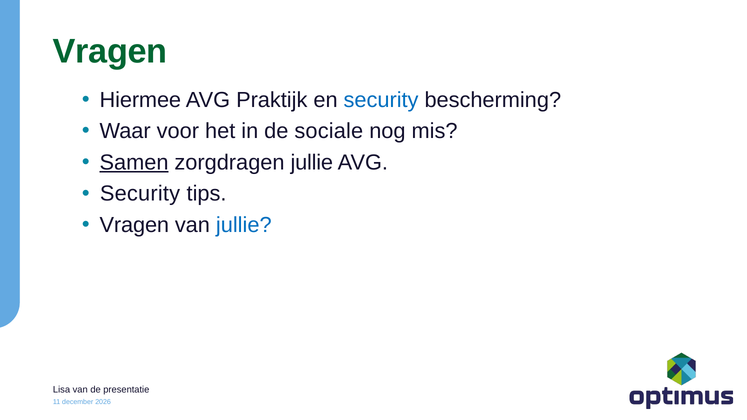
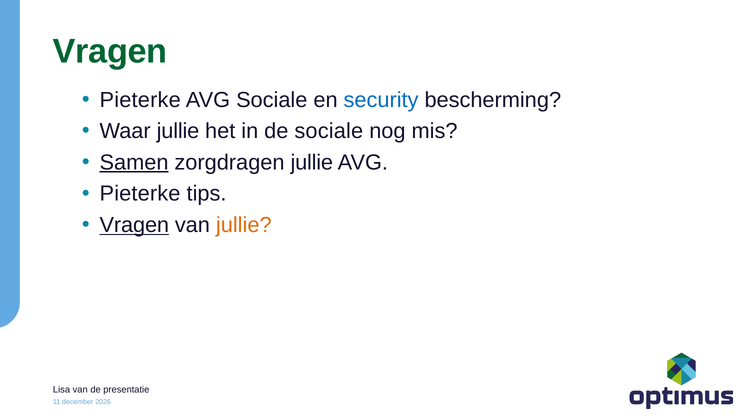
Hiermee at (140, 100): Hiermee -> Pieterke
AVG Praktijk: Praktijk -> Sociale
Waar voor: voor -> jullie
Security at (140, 194): Security -> Pieterke
Vragen at (134, 225) underline: none -> present
jullie at (244, 225) colour: blue -> orange
